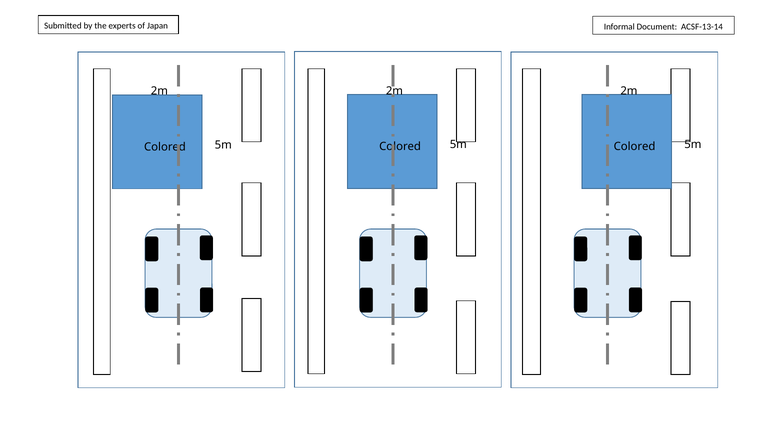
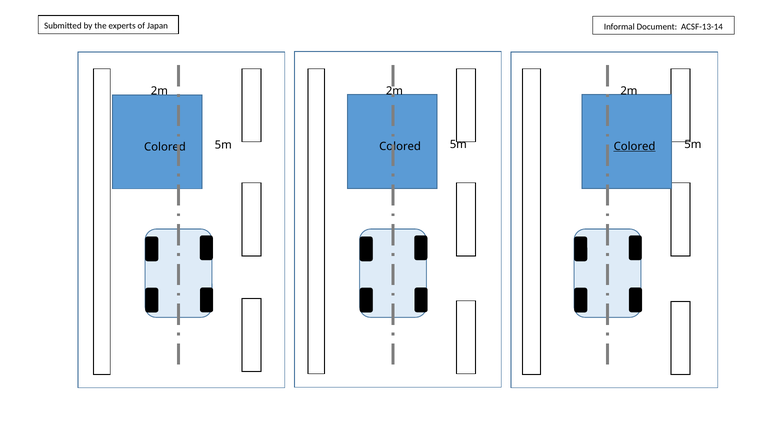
Colored at (635, 146) underline: none -> present
